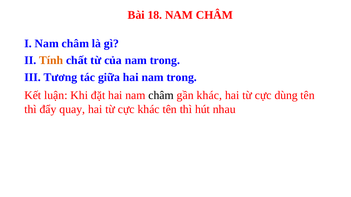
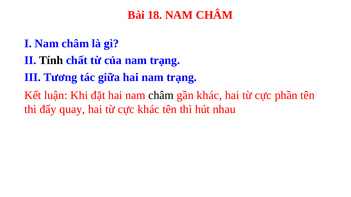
Tính colour: orange -> black
của nam trong: trong -> trạng
hai nam trong: trong -> trạng
dùng: dùng -> phần
